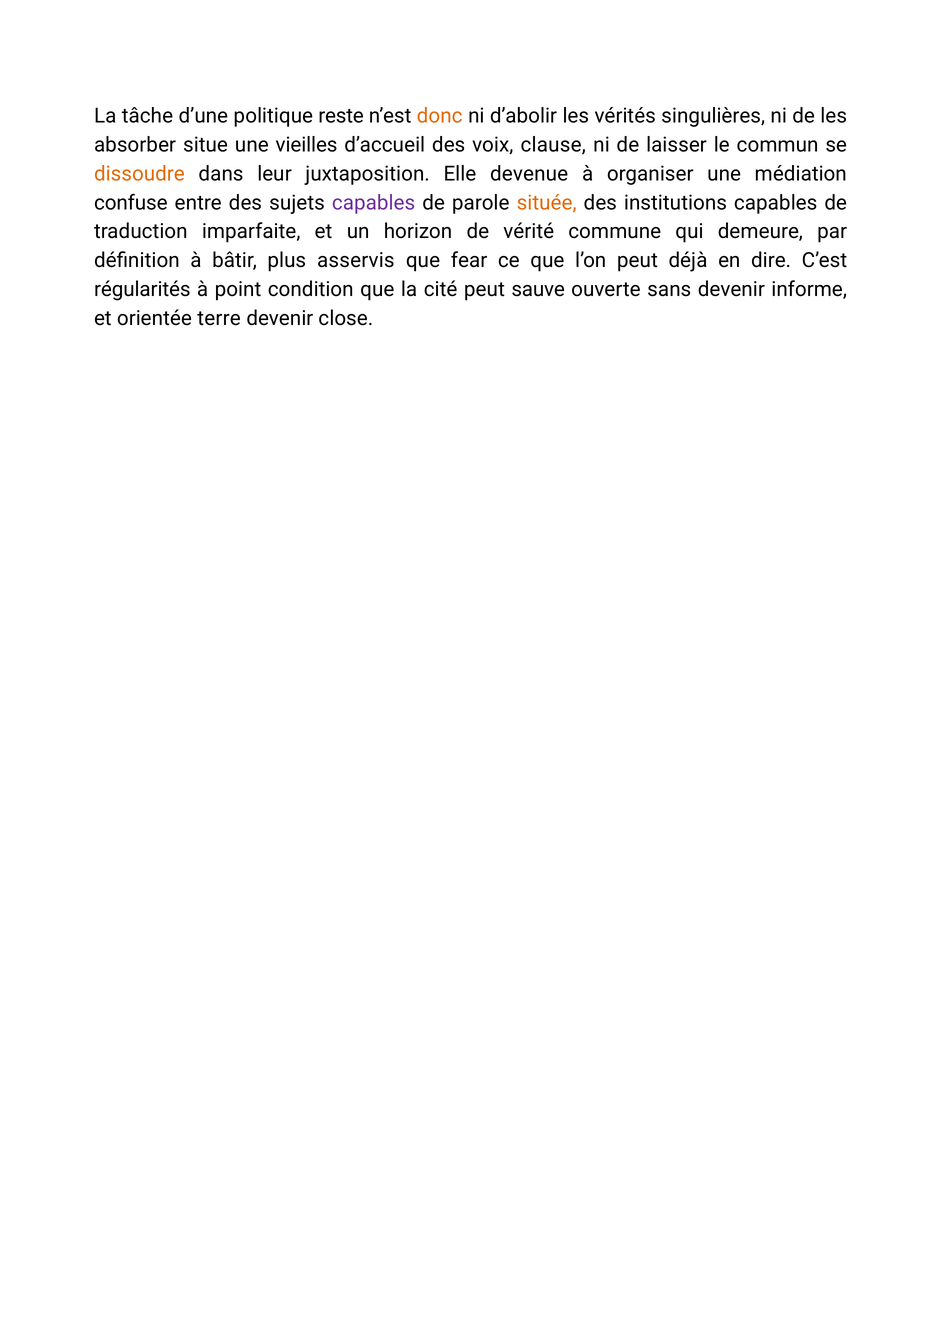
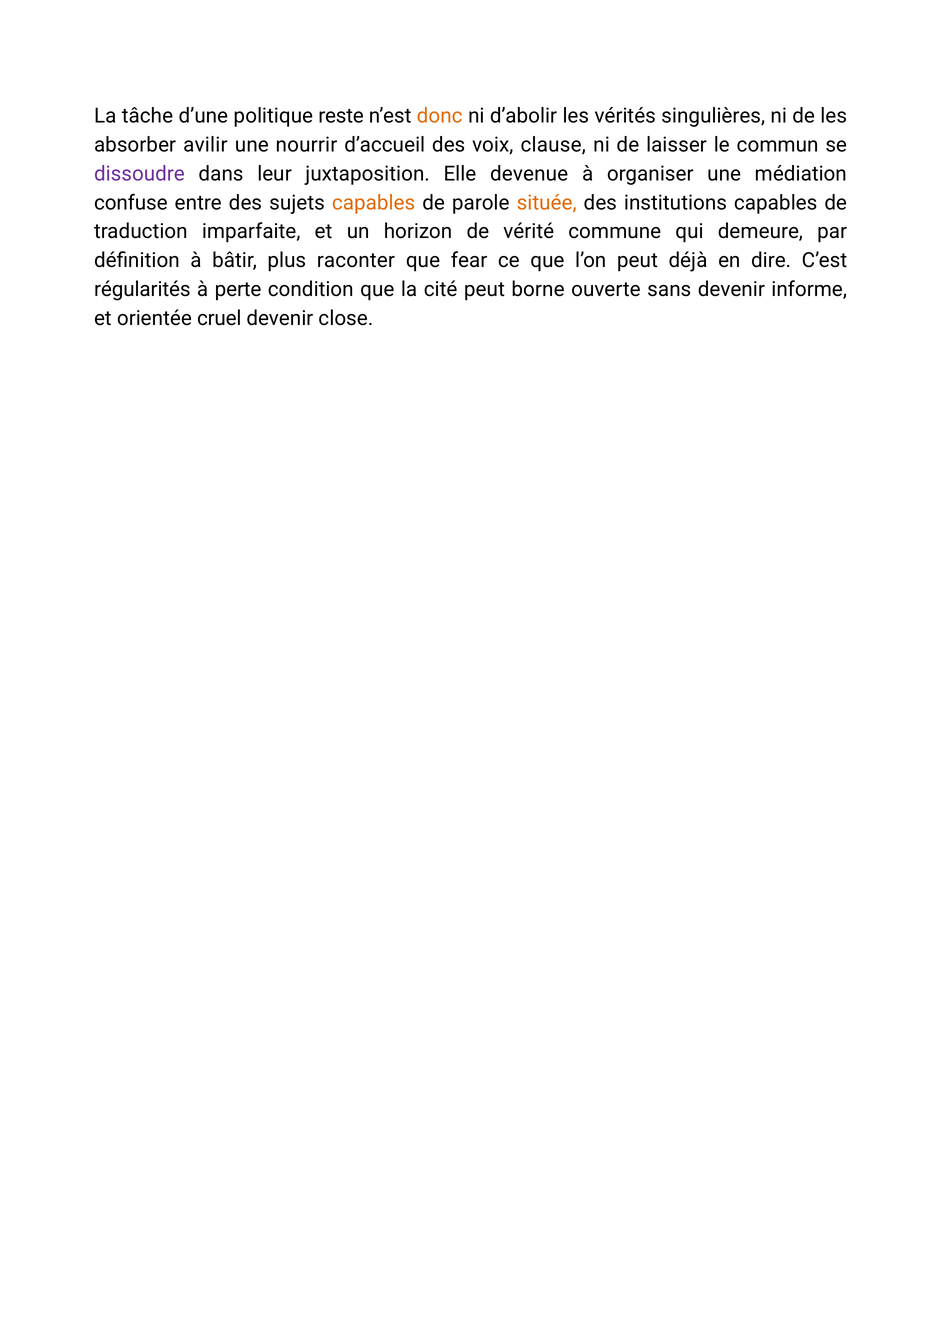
situe: situe -> avilir
vieilles: vieilles -> nourrir
dissoudre colour: orange -> purple
capables at (374, 203) colour: purple -> orange
asservis: asservis -> raconter
point: point -> perte
sauve: sauve -> borne
terre: terre -> cruel
